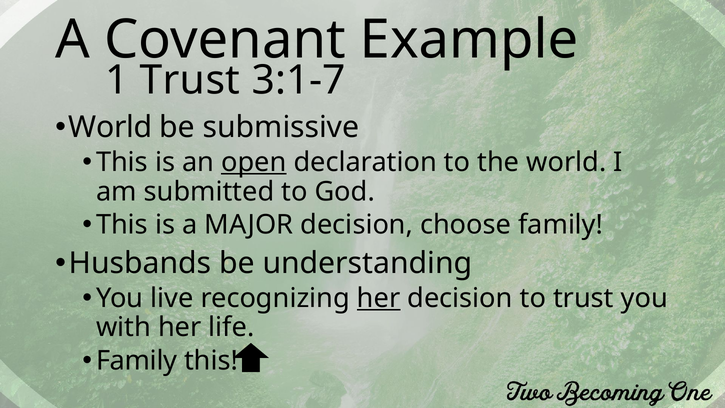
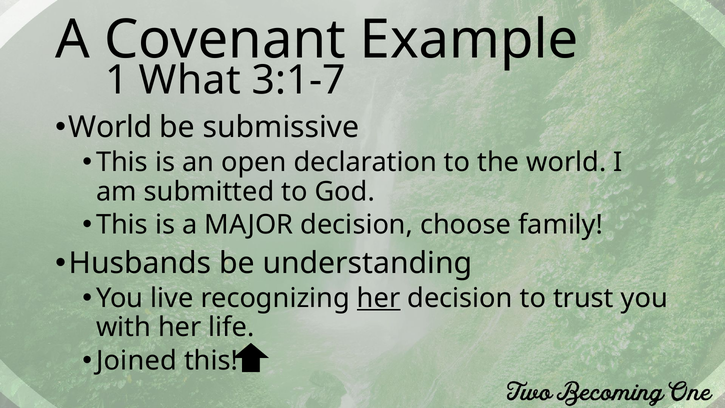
1 Trust: Trust -> What
open underline: present -> none
Family at (137, 360): Family -> Joined
